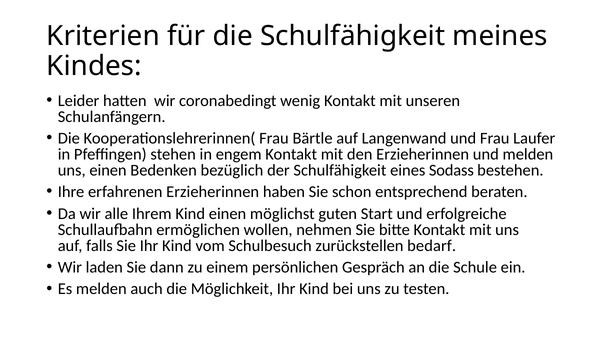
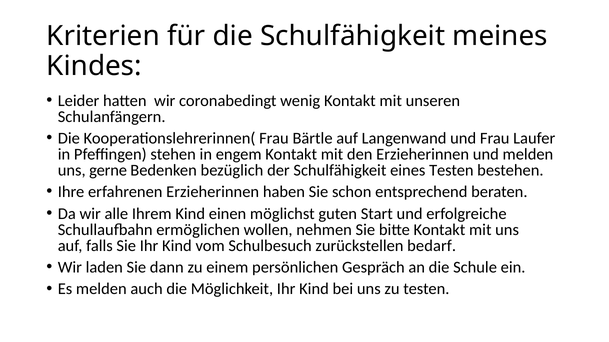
uns einen: einen -> gerne
eines Sodass: Sodass -> Testen
